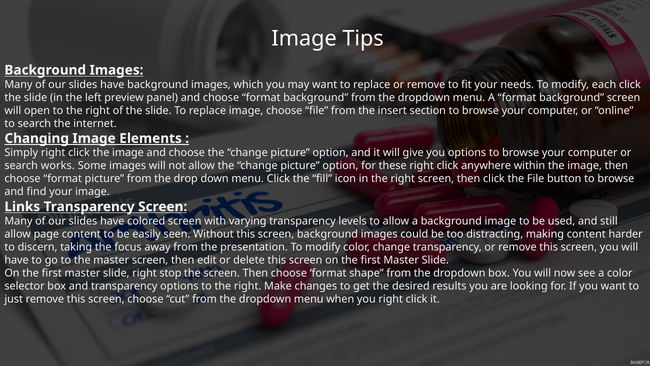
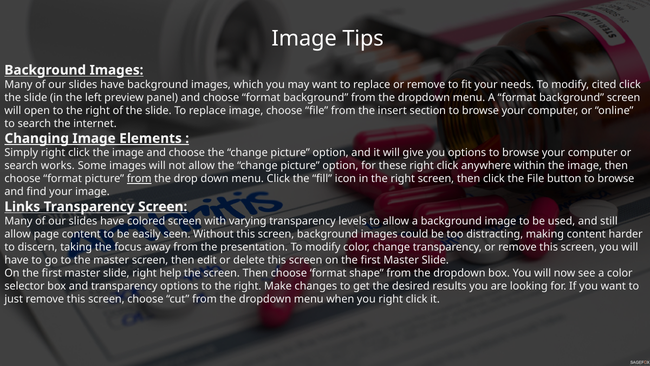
each: each -> cited
from at (139, 179) underline: none -> present
stop: stop -> help
